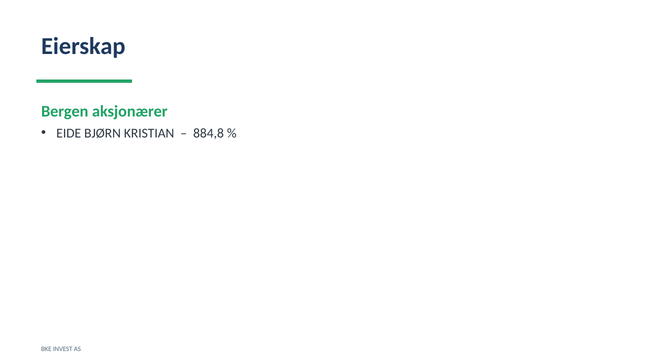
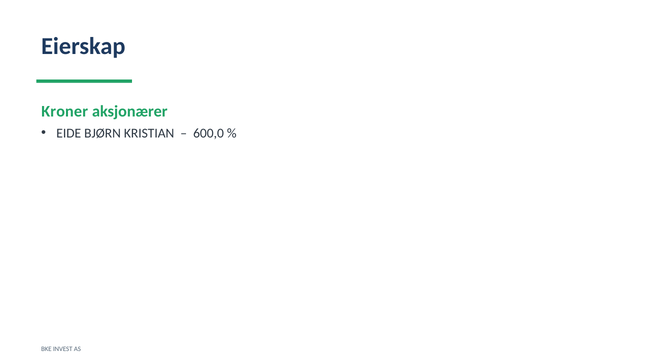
Bergen: Bergen -> Kroner
884,8: 884,8 -> 600,0
